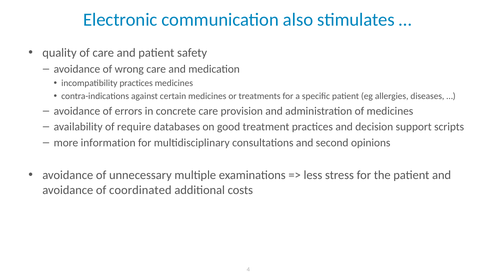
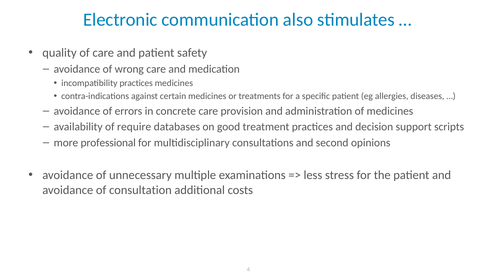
information: information -> professional
coordinated: coordinated -> consultation
